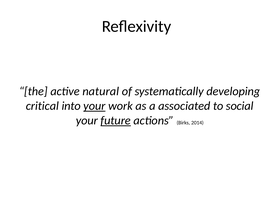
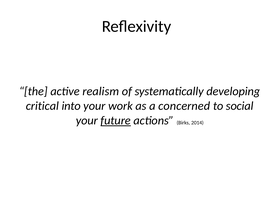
natural: natural -> realism
your at (94, 106) underline: present -> none
associated: associated -> concerned
